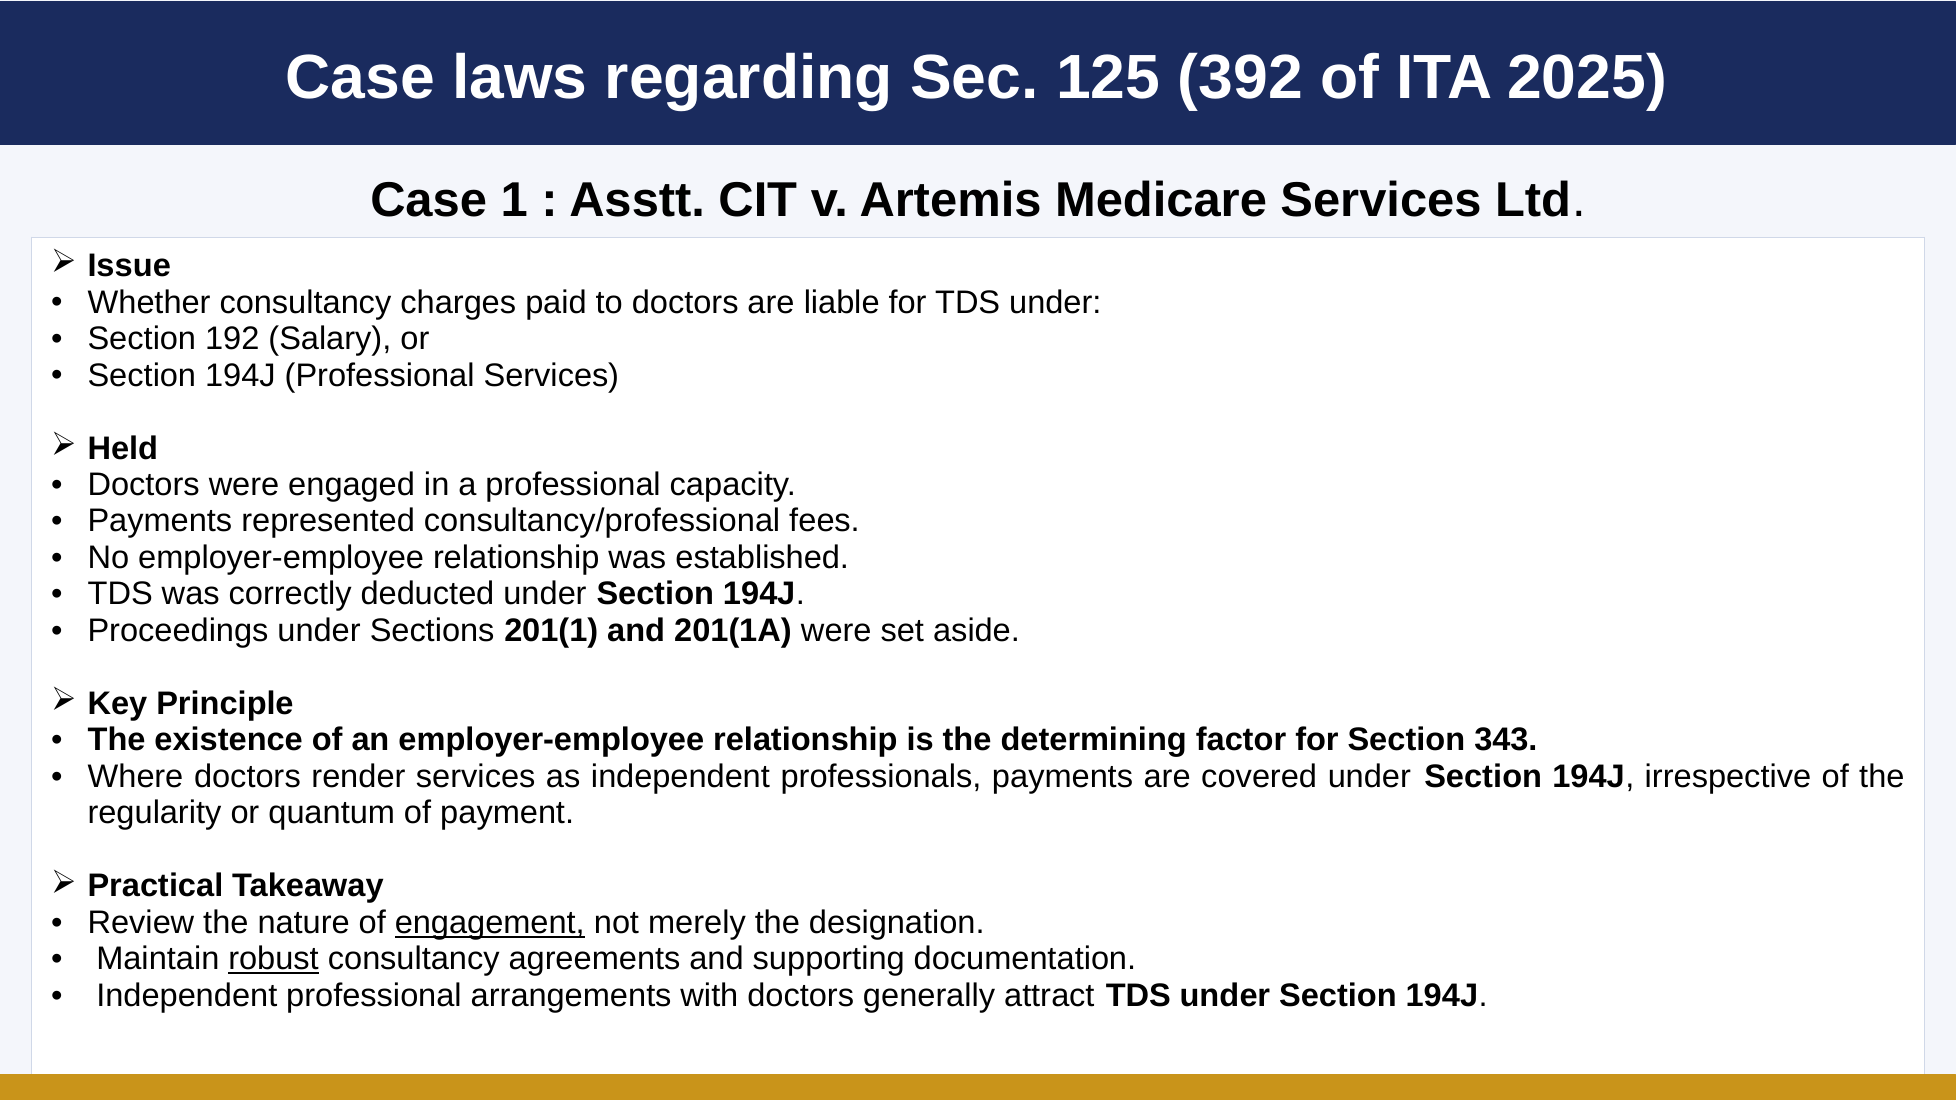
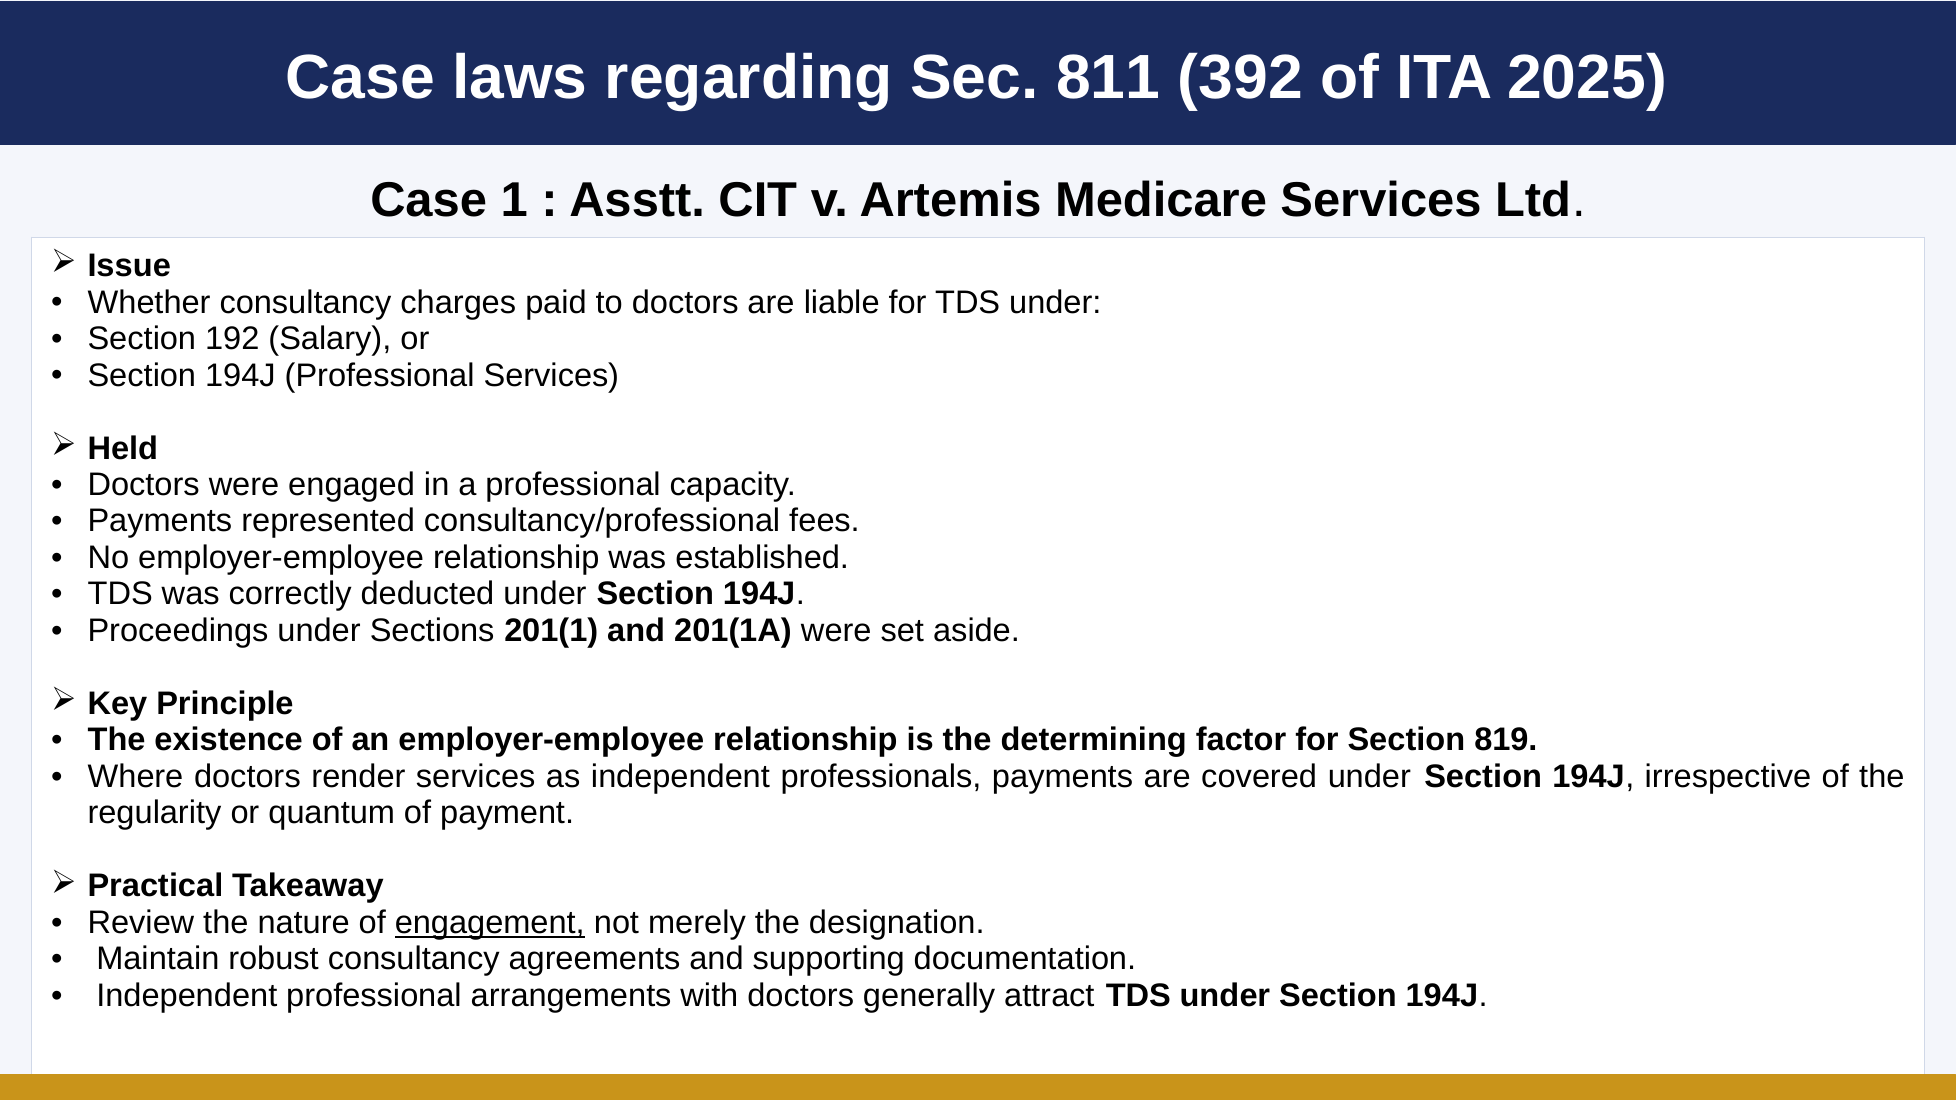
125: 125 -> 811
343: 343 -> 819
robust underline: present -> none
